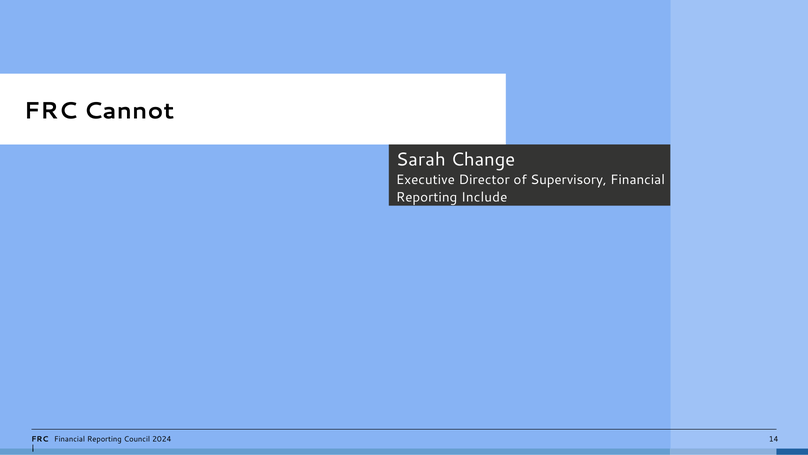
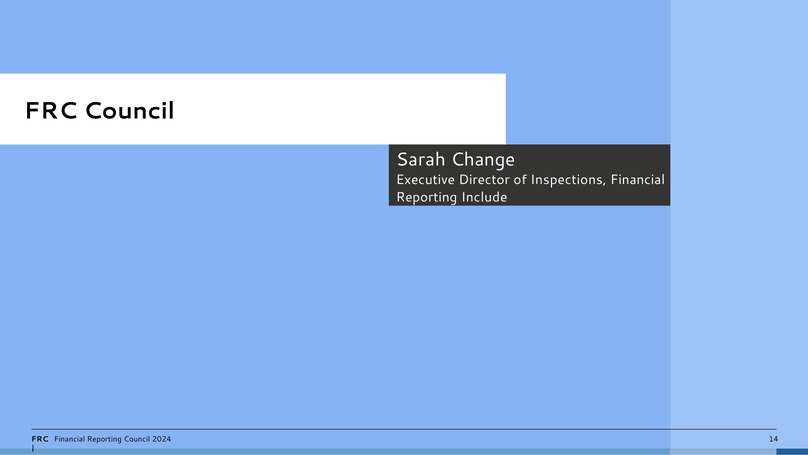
FRC Cannot: Cannot -> Council
Supervisory: Supervisory -> Inspections
